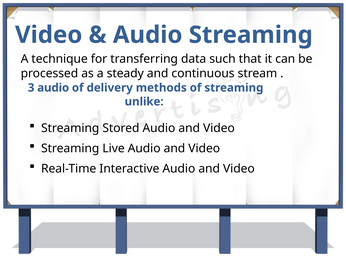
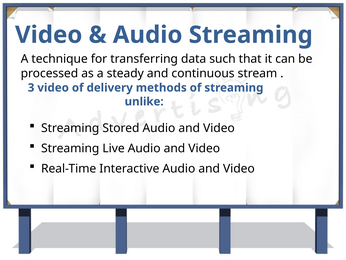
3 audio: audio -> video
